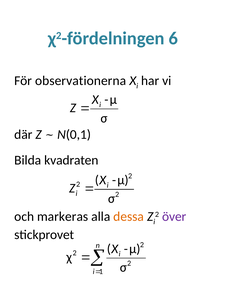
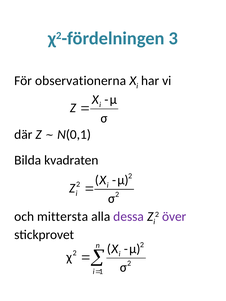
6: 6 -> 3
markeras: markeras -> mittersta
dessa colour: orange -> purple
